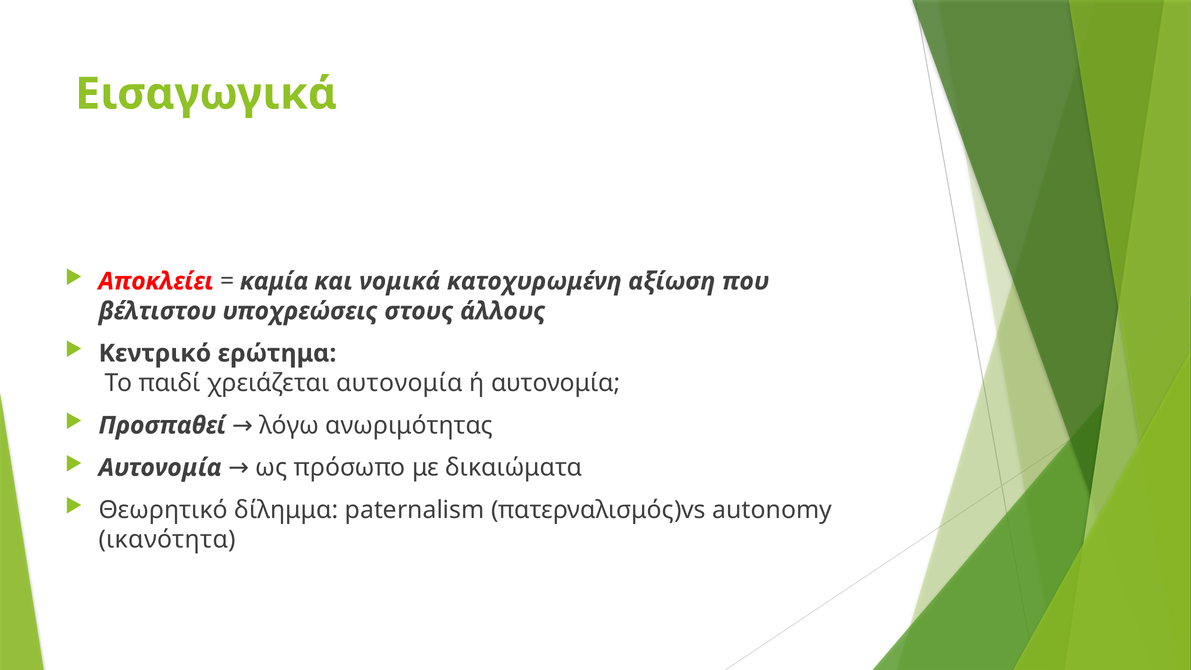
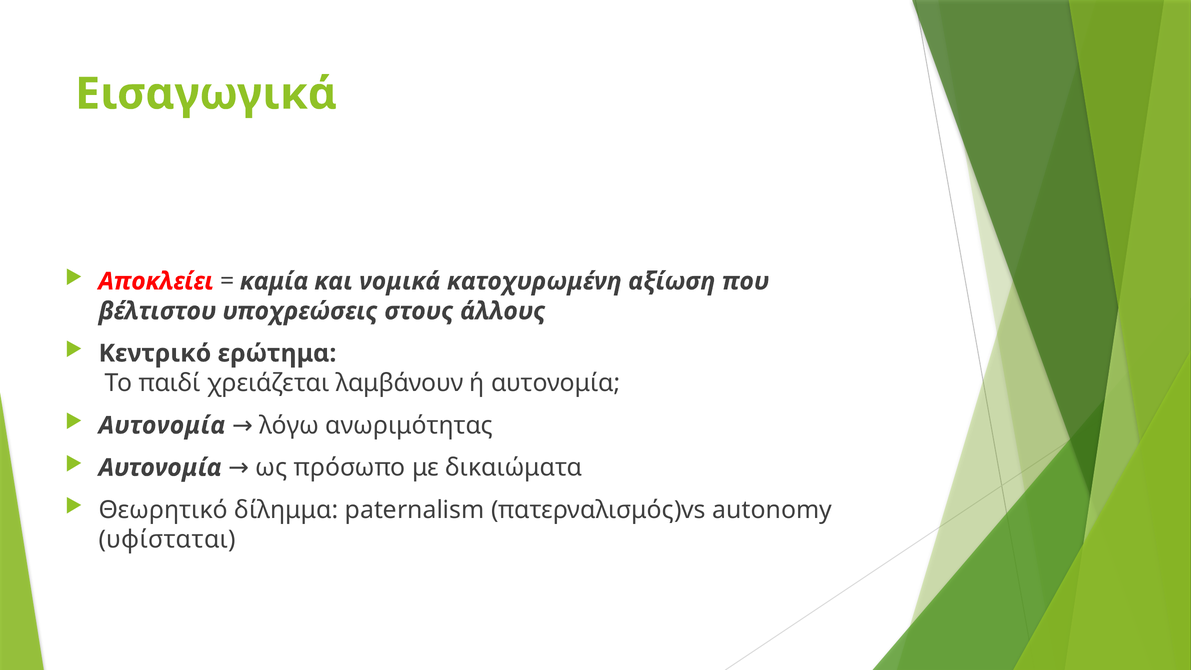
χρειάζεται αυτονομία: αυτονομία -> λαμβάνουν
Προσπαθεί at (162, 425): Προσπαθεί -> Αυτονομία
ικανότητα: ικανότητα -> υφίσταται
